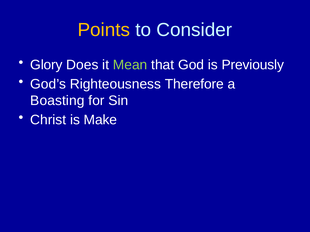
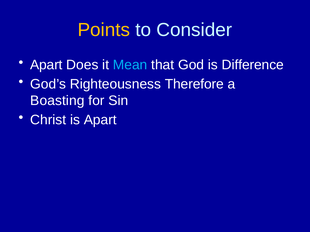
Glory at (46, 65): Glory -> Apart
Mean colour: light green -> light blue
Previously: Previously -> Difference
is Make: Make -> Apart
